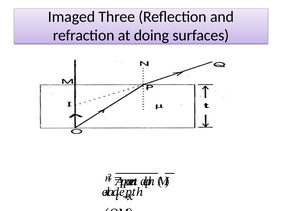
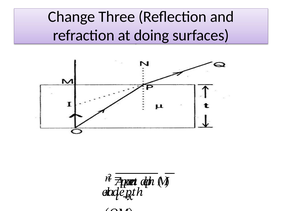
Imaged: Imaged -> Change
